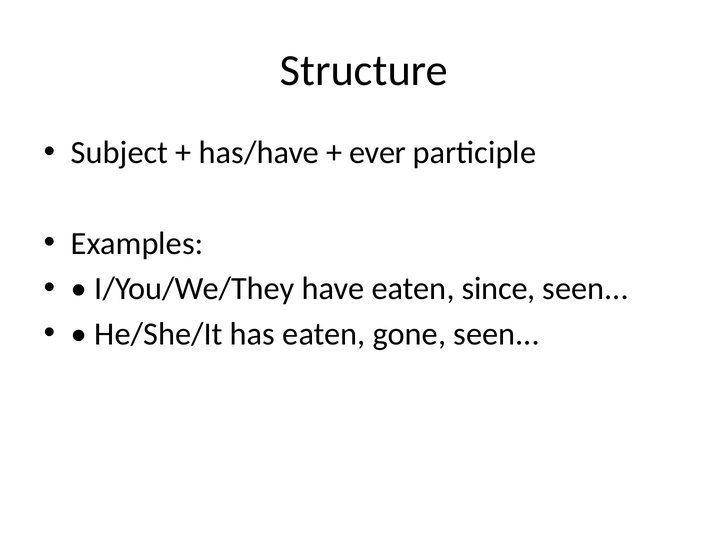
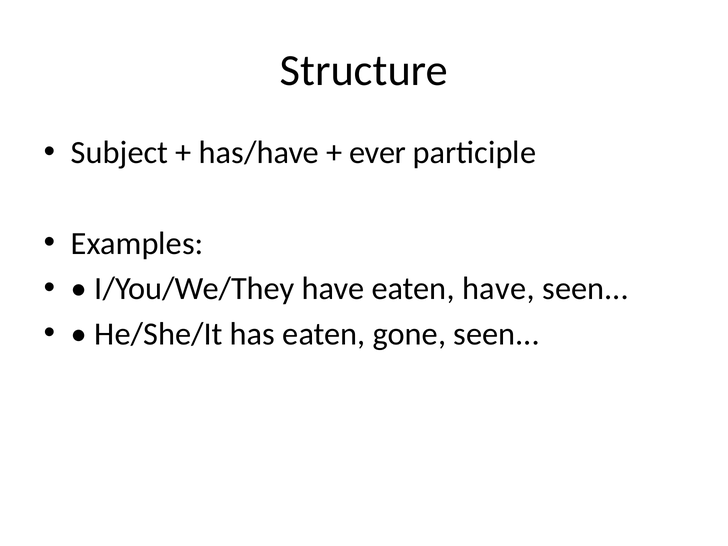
eaten since: since -> have
